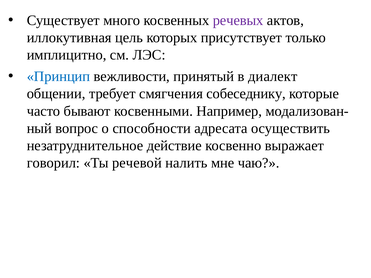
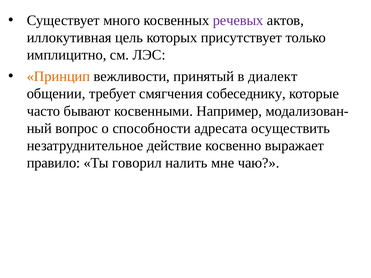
Принцип colour: blue -> orange
говорил: говорил -> правило
речевой: речевой -> говорил
